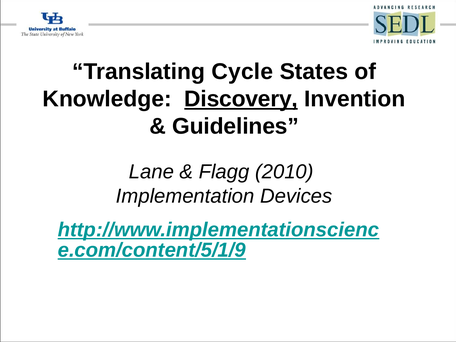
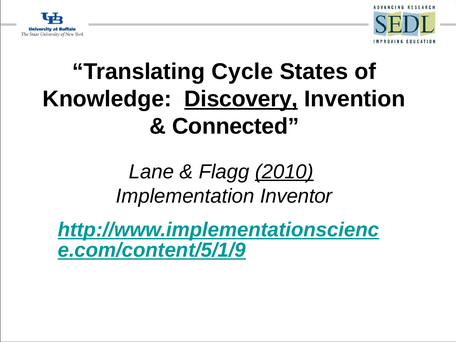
Guidelines: Guidelines -> Connected
2010 underline: none -> present
Devices: Devices -> Inventor
